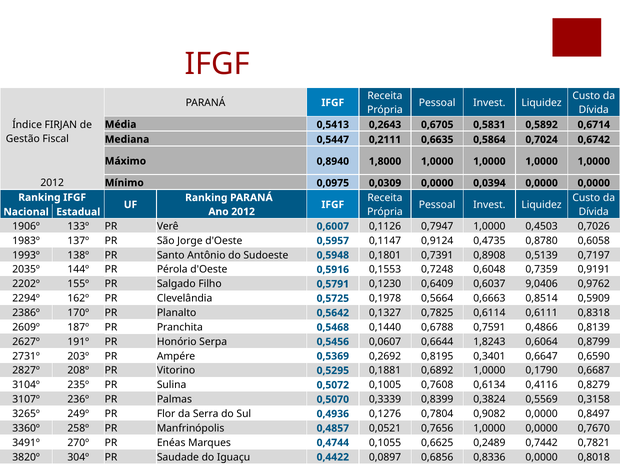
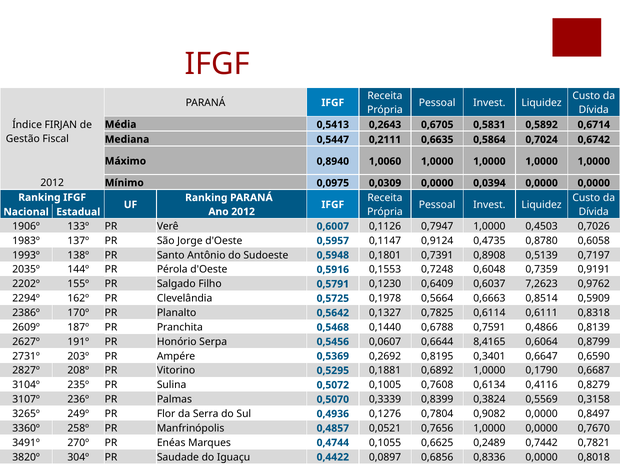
1,8000: 1,8000 -> 1,0060
9,0406: 9,0406 -> 7,2623
1,8243: 1,8243 -> 8,4165
